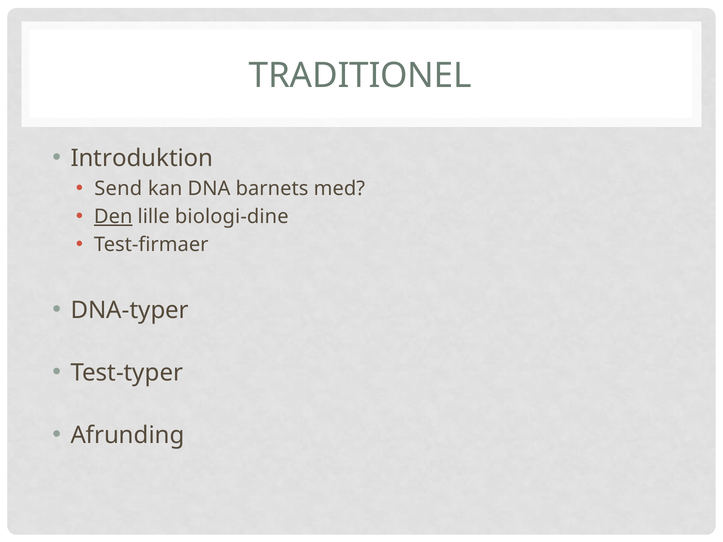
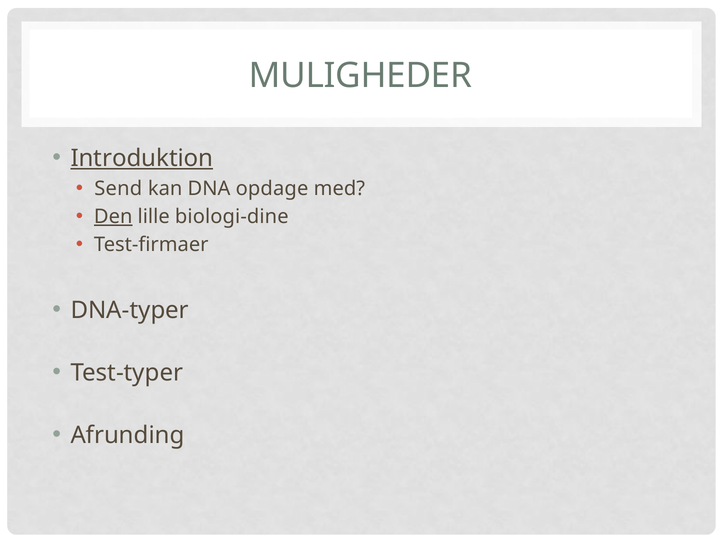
TRADITIONEL: TRADITIONEL -> MULIGHEDER
Introduktion underline: none -> present
barnets: barnets -> opdage
